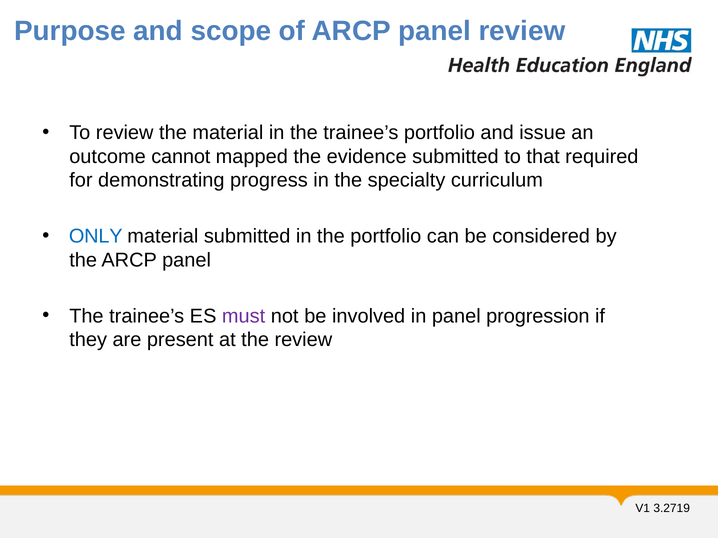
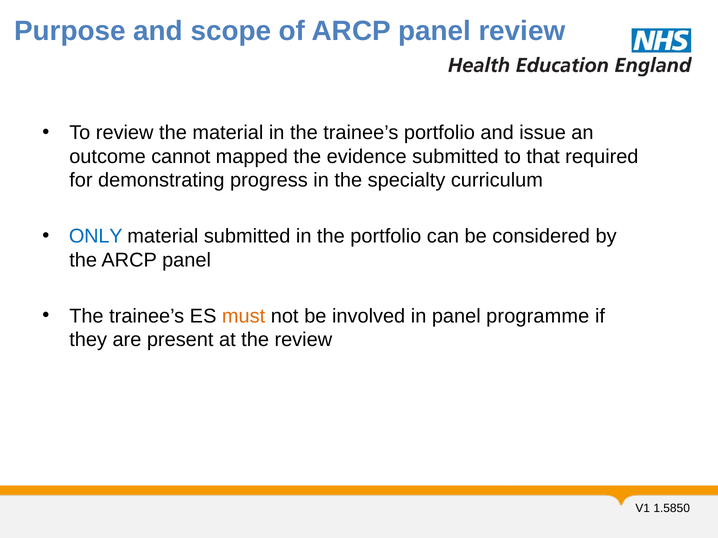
must colour: purple -> orange
progression: progression -> programme
3.2719: 3.2719 -> 1.5850
